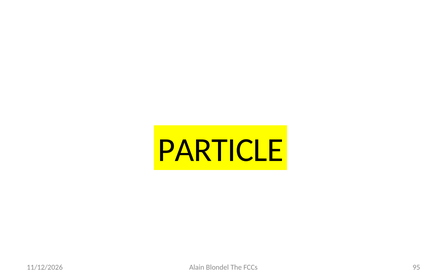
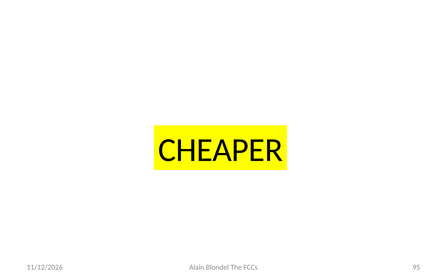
PARTICLE: PARTICLE -> CHEAPER
